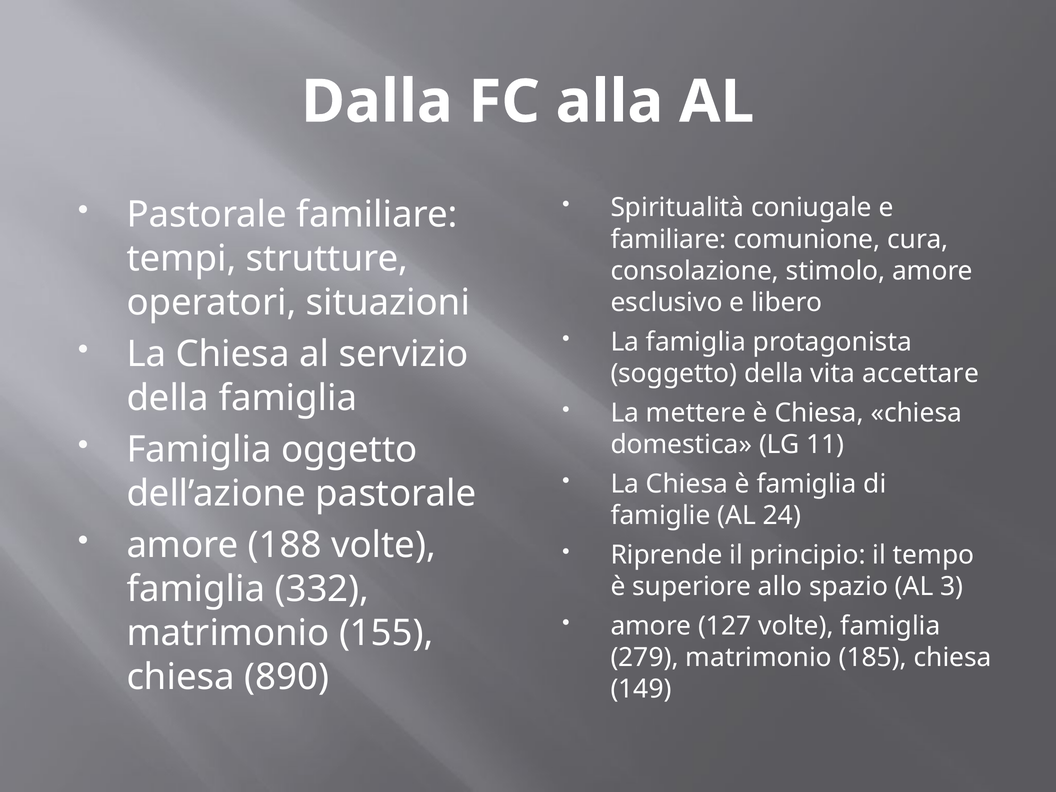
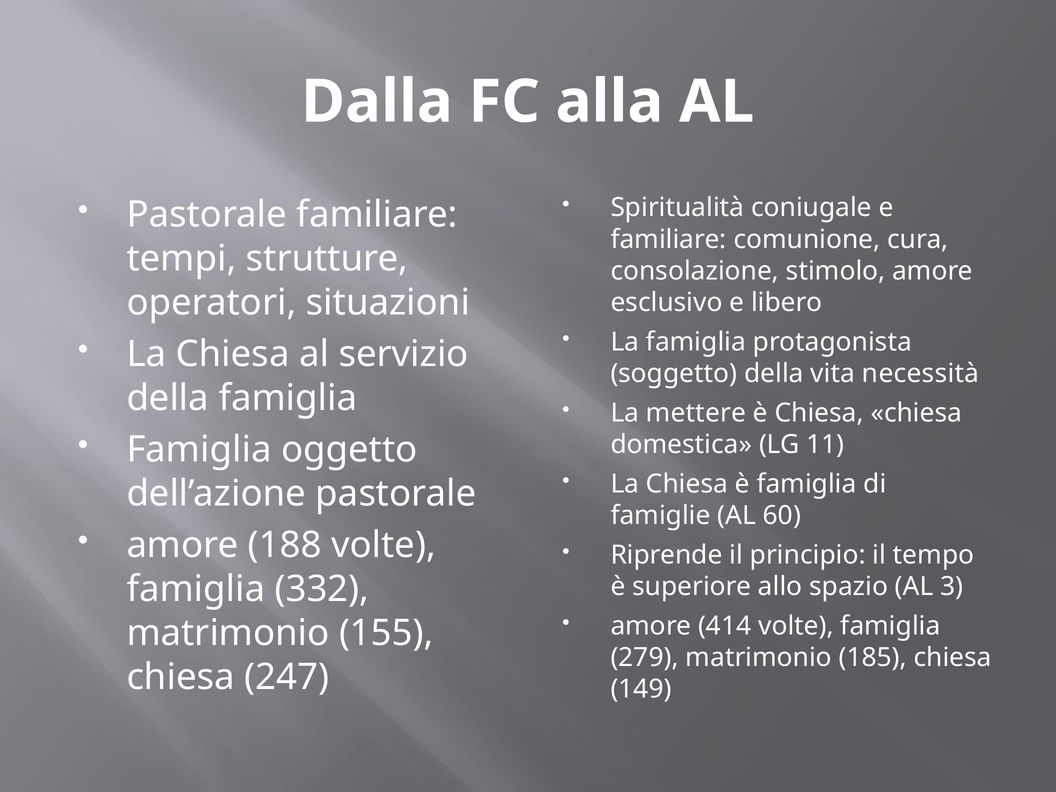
accettare: accettare -> necessità
24: 24 -> 60
127: 127 -> 414
890: 890 -> 247
